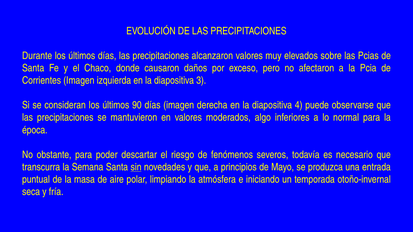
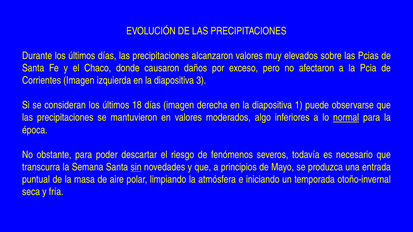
90: 90 -> 18
4: 4 -> 1
normal underline: none -> present
